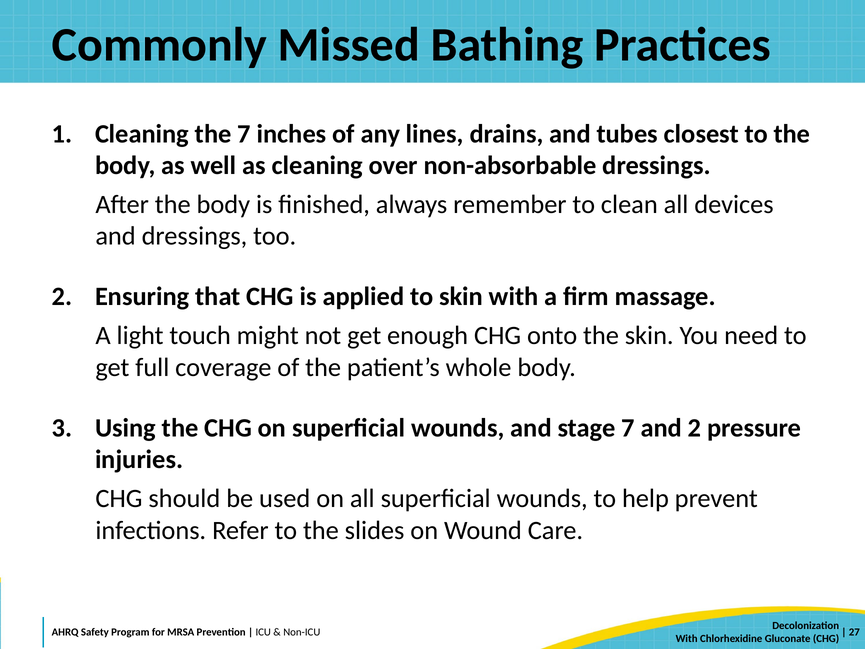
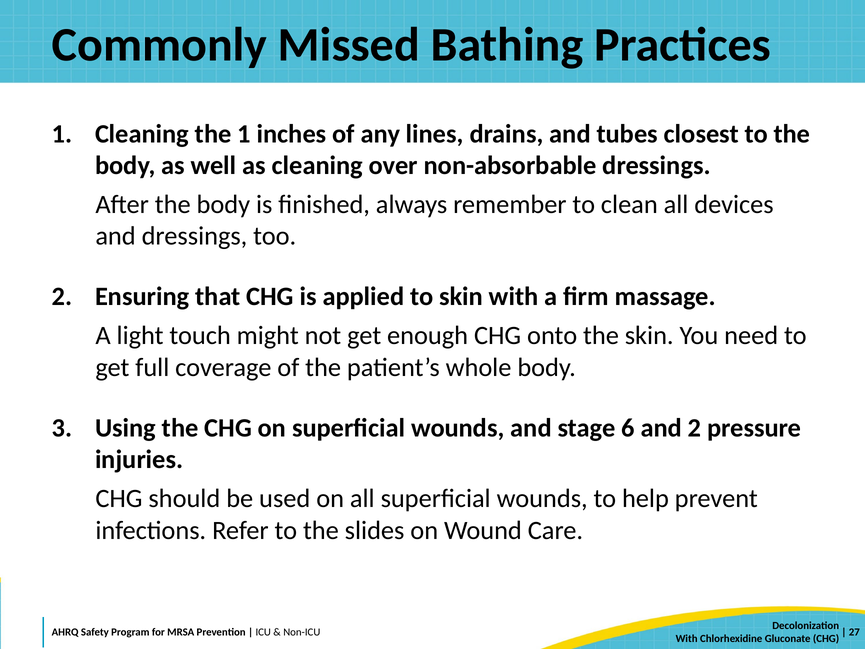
the 7: 7 -> 1
stage 7: 7 -> 6
